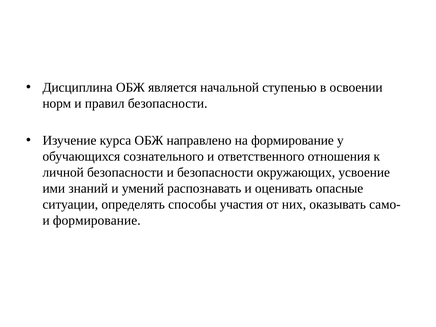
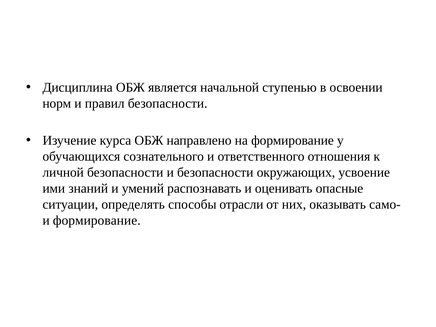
участия: участия -> отрасли
